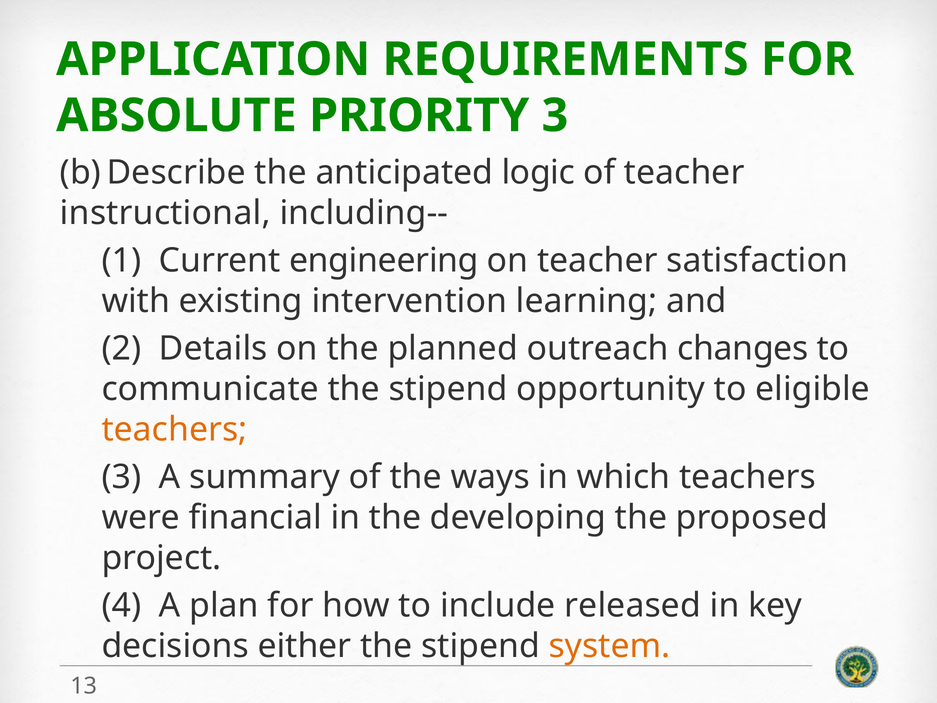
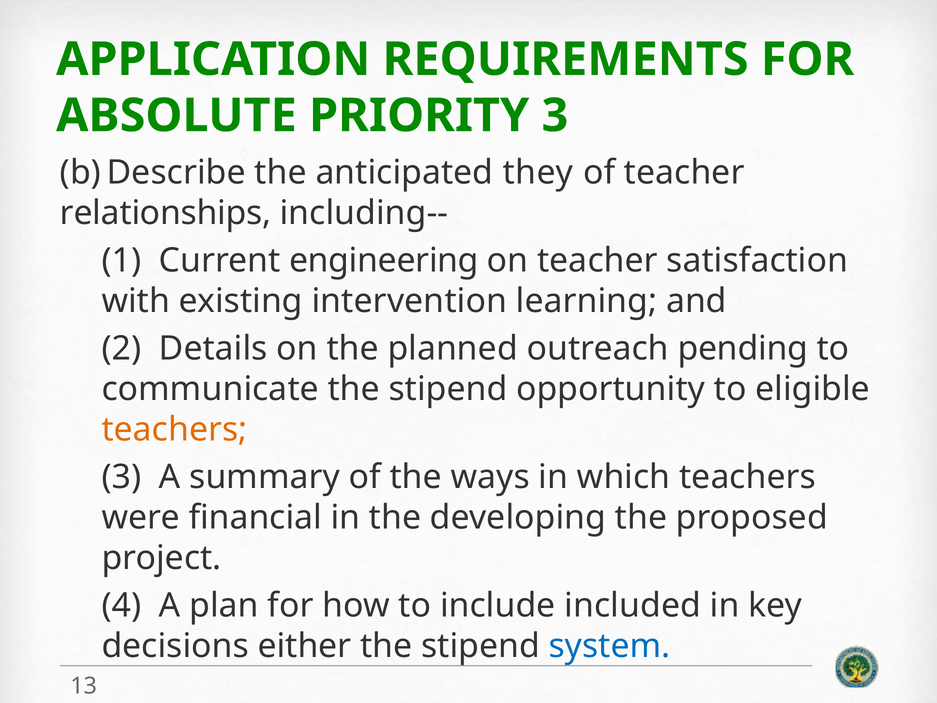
logic: logic -> they
instructional: instructional -> relationships
changes: changes -> pending
released: released -> included
system colour: orange -> blue
